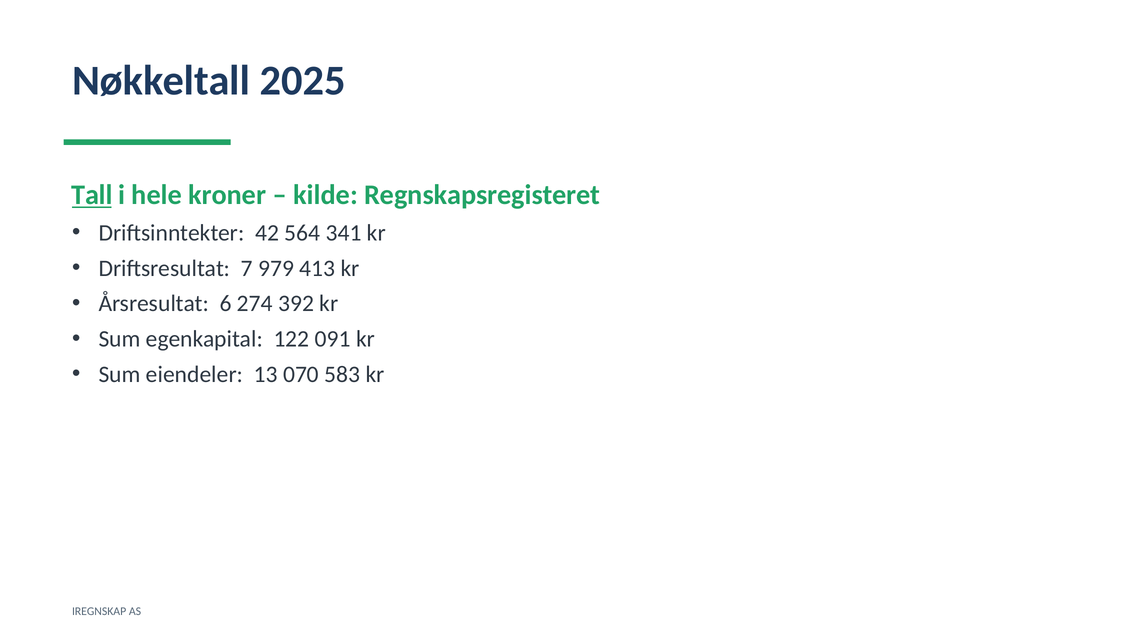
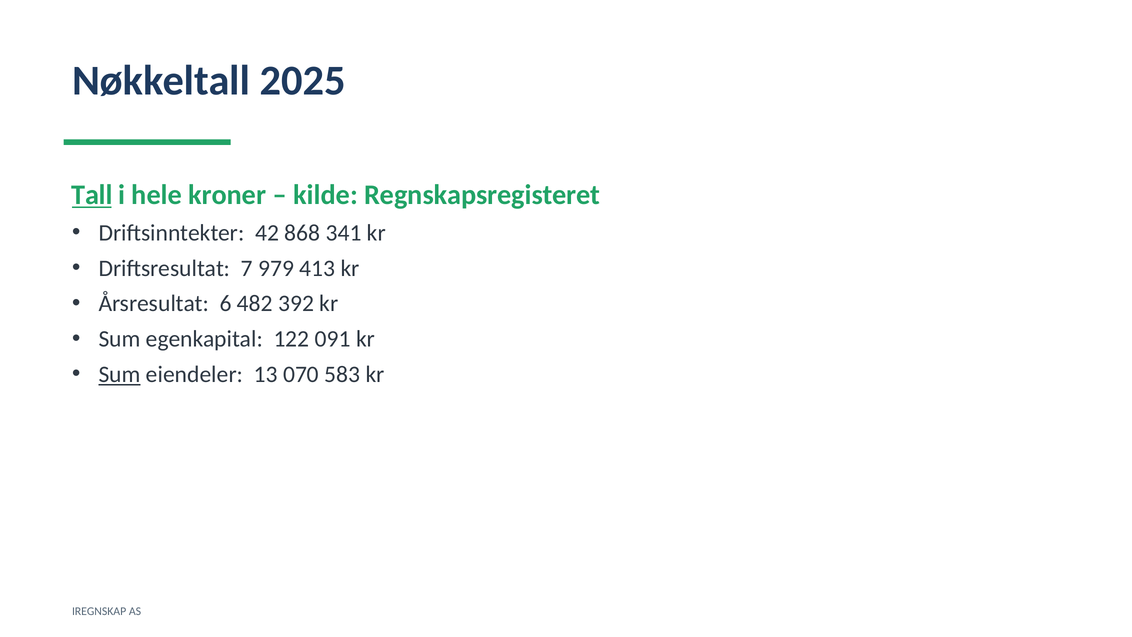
564: 564 -> 868
274: 274 -> 482
Sum at (120, 374) underline: none -> present
